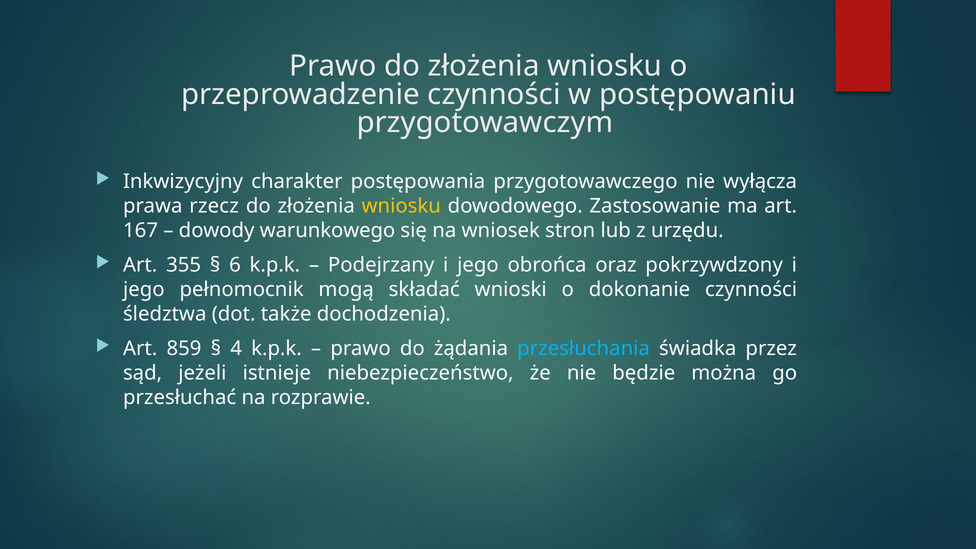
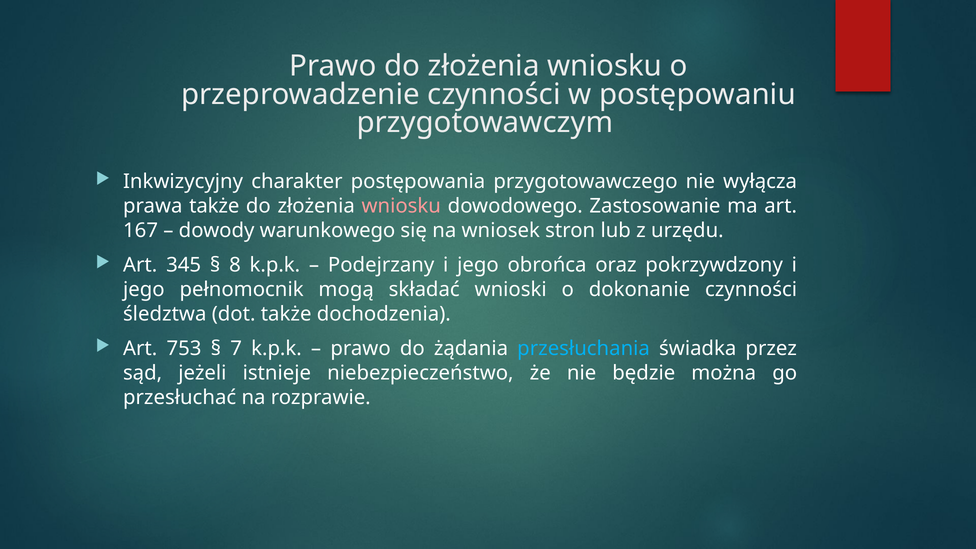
prawa rzecz: rzecz -> także
wniosku at (401, 206) colour: yellow -> pink
355: 355 -> 345
6: 6 -> 8
859: 859 -> 753
4: 4 -> 7
